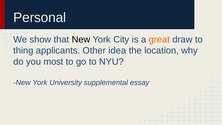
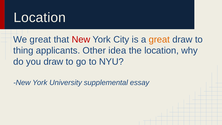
Personal at (40, 18): Personal -> Location
We show: show -> great
New at (81, 39) colour: black -> red
you most: most -> draw
